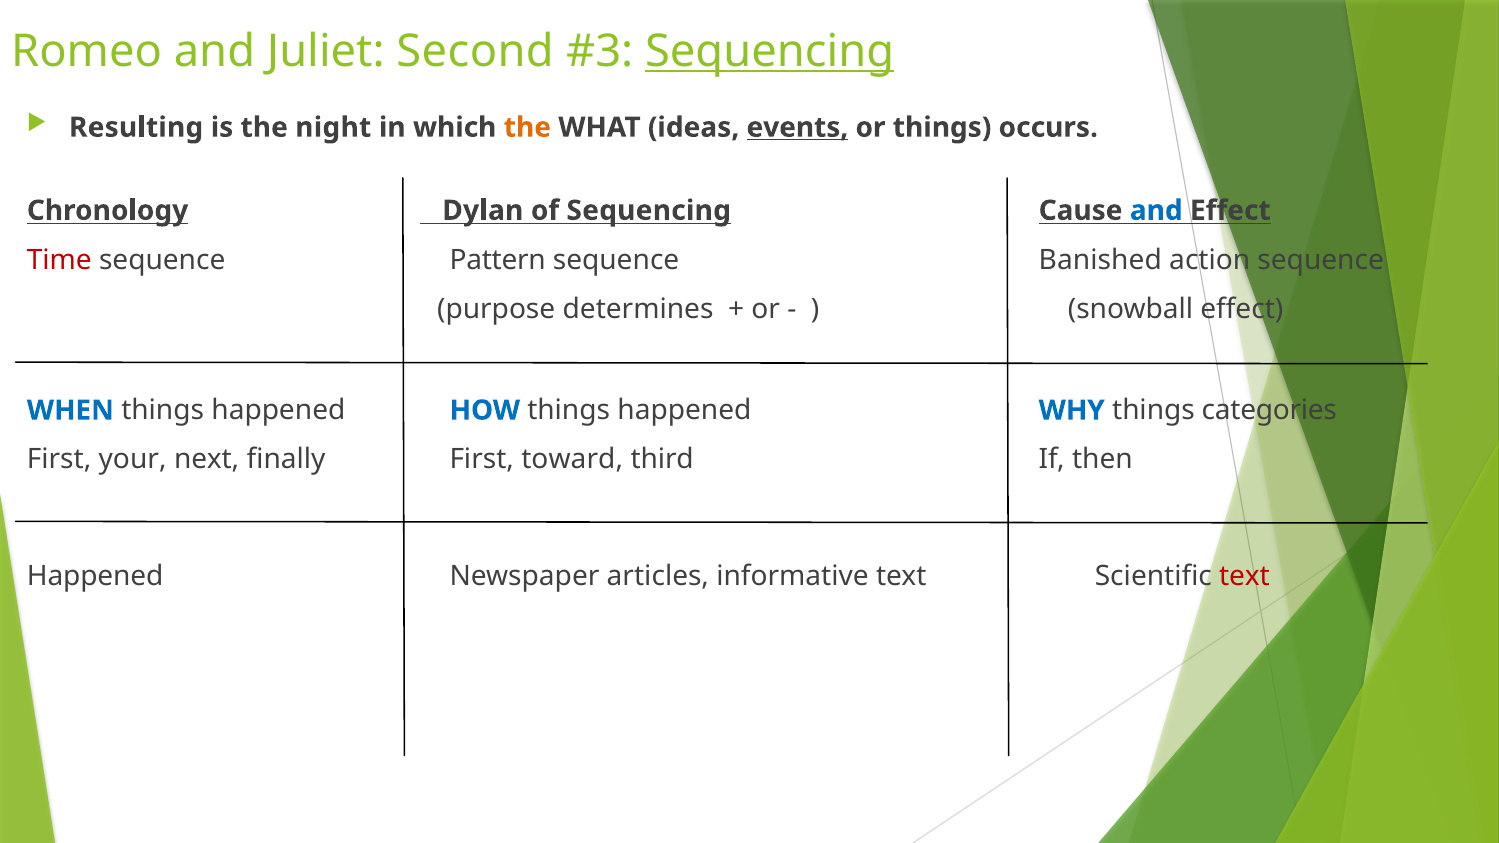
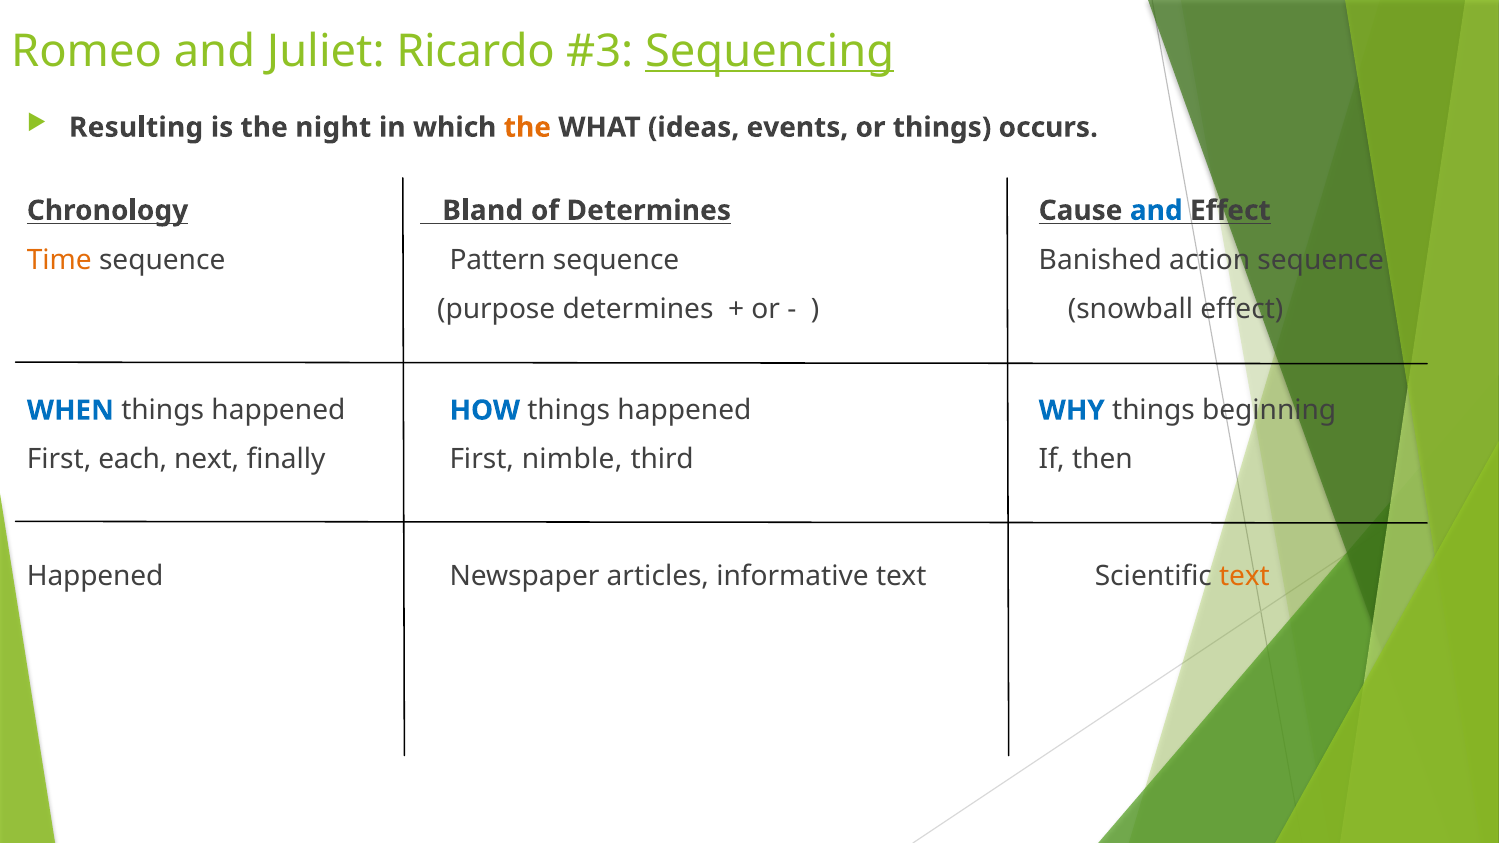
Second: Second -> Ricardo
events underline: present -> none
Dylan: Dylan -> Bland
of Sequencing: Sequencing -> Determines
Time colour: red -> orange
categories: categories -> beginning
your: your -> each
toward: toward -> nimble
text at (1245, 577) colour: red -> orange
